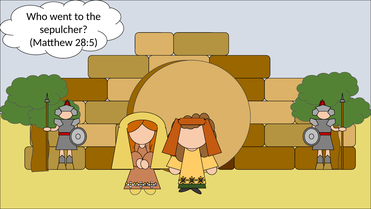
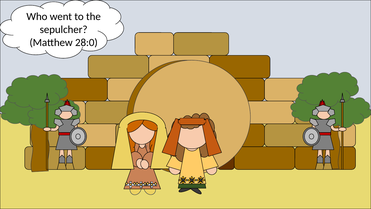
28:5: 28:5 -> 28:0
